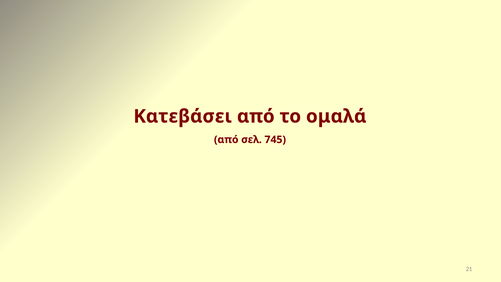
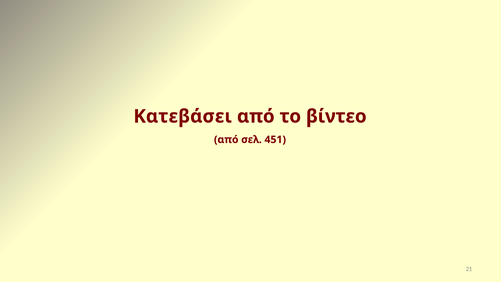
ομαλά: ομαλά -> βίντεο
745: 745 -> 451
